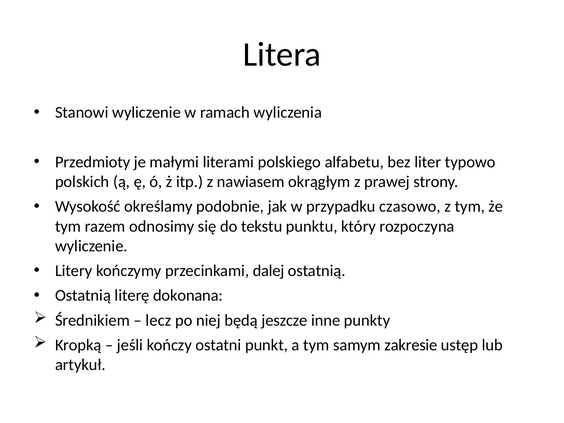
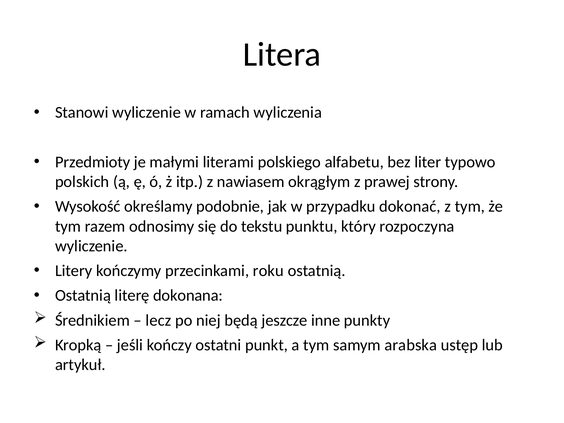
czasowo: czasowo -> dokonać
dalej: dalej -> roku
zakresie: zakresie -> arabska
